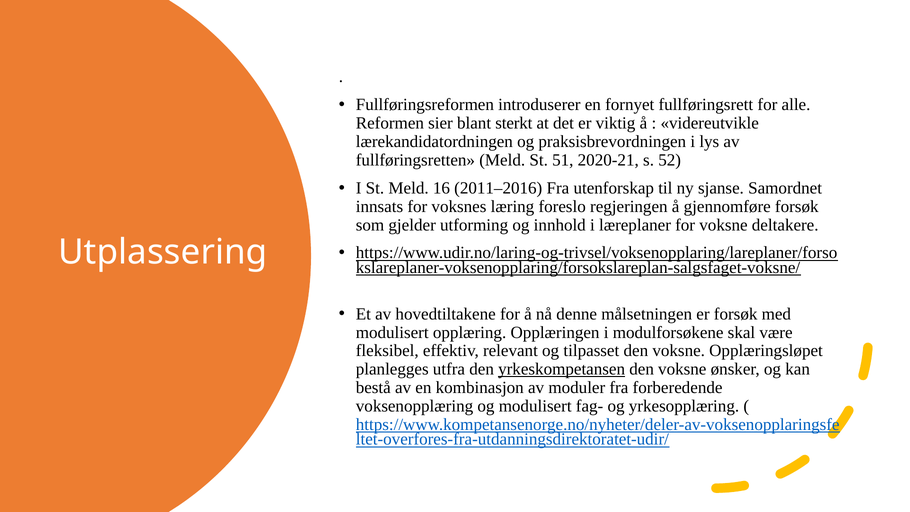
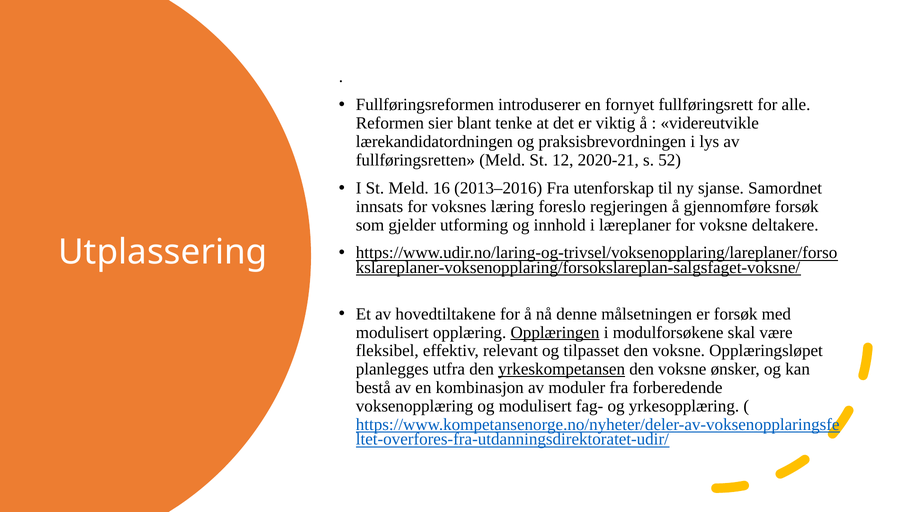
sterkt: sterkt -> tenke
51: 51 -> 12
2011–2016: 2011–2016 -> 2013–2016
Opplæringen underline: none -> present
